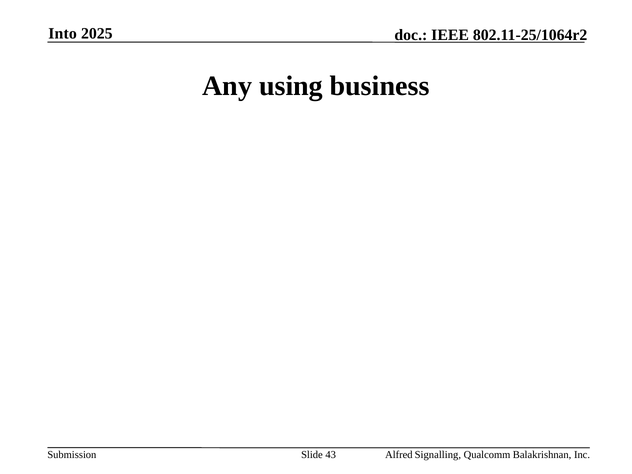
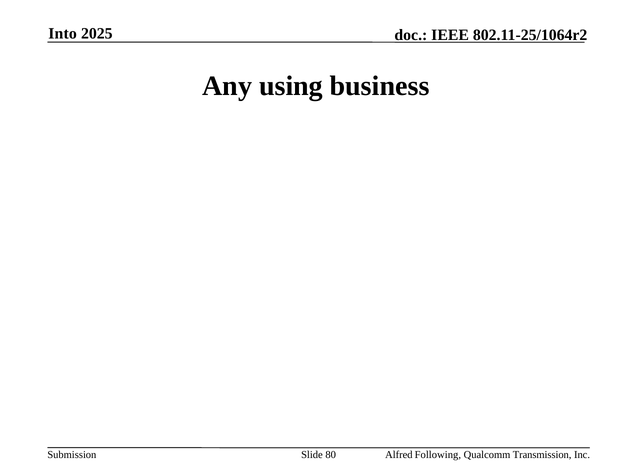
43: 43 -> 80
Signalling: Signalling -> Following
Balakrishnan: Balakrishnan -> Transmission
